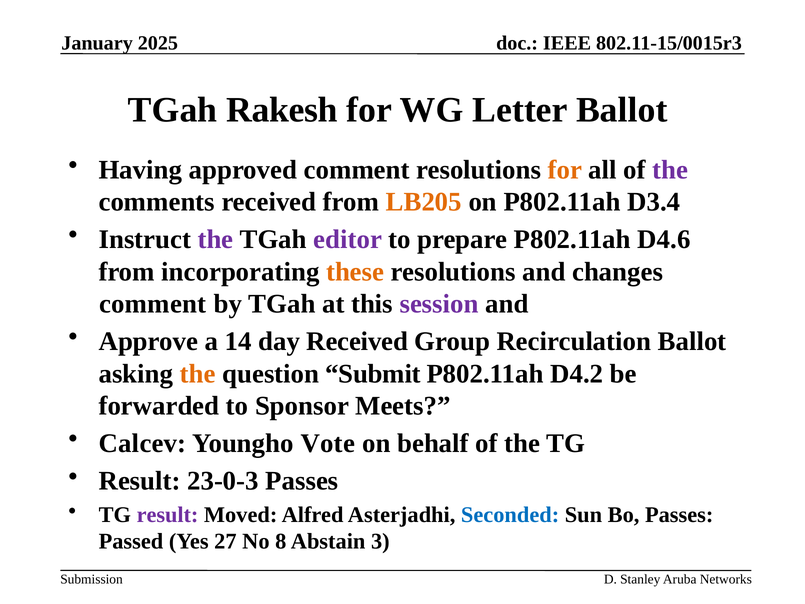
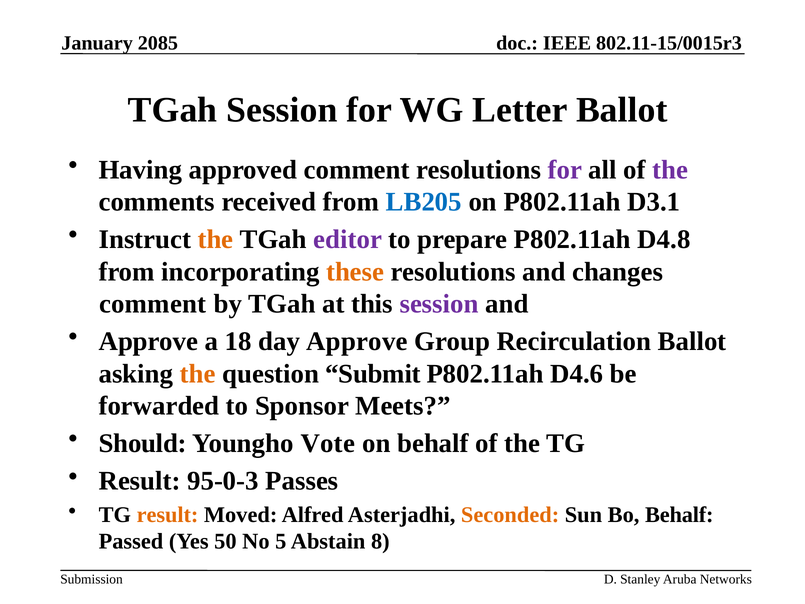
2025: 2025 -> 2085
TGah Rakesh: Rakesh -> Session
for at (565, 170) colour: orange -> purple
LB205 colour: orange -> blue
D3.4: D3.4 -> D3.1
the at (215, 239) colour: purple -> orange
D4.6: D4.6 -> D4.8
14: 14 -> 18
day Received: Received -> Approve
D4.2: D4.2 -> D4.6
Calcev: Calcev -> Should
23-0-3: 23-0-3 -> 95-0-3
result at (168, 515) colour: purple -> orange
Seconded colour: blue -> orange
Bo Passes: Passes -> Behalf
27: 27 -> 50
8: 8 -> 5
3: 3 -> 8
